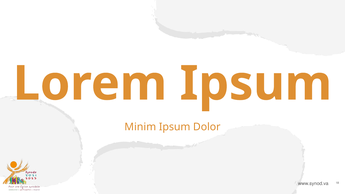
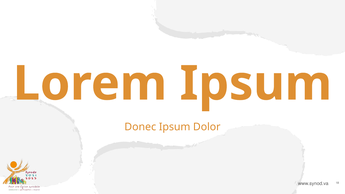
Minim: Minim -> Donec
